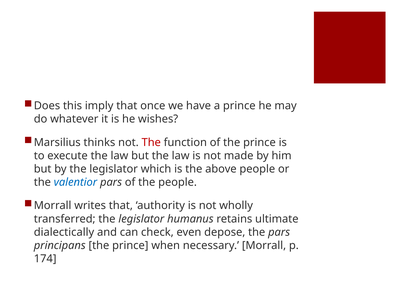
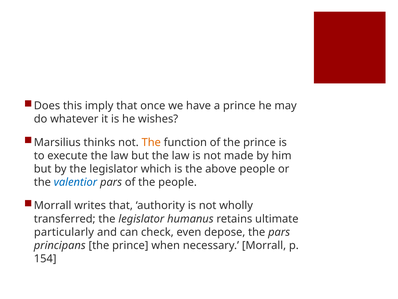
The at (151, 142) colour: red -> orange
dialectically: dialectically -> particularly
174: 174 -> 154
